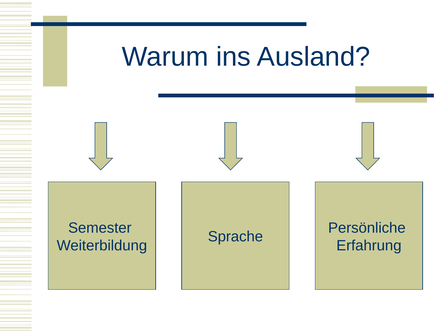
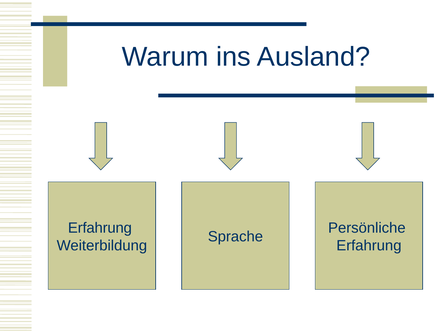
Semester at (100, 228): Semester -> Erfahrung
